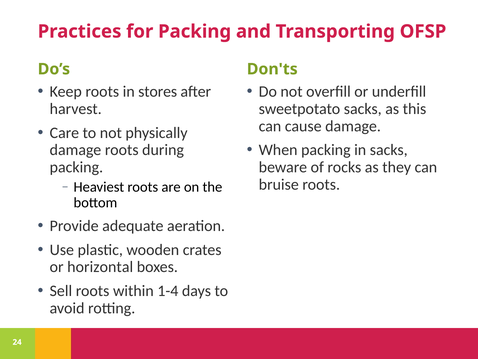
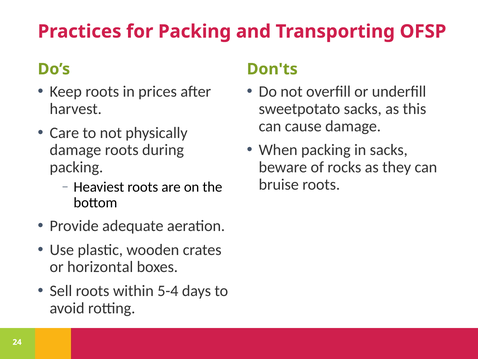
stores: stores -> prices
1-4: 1-4 -> 5-4
